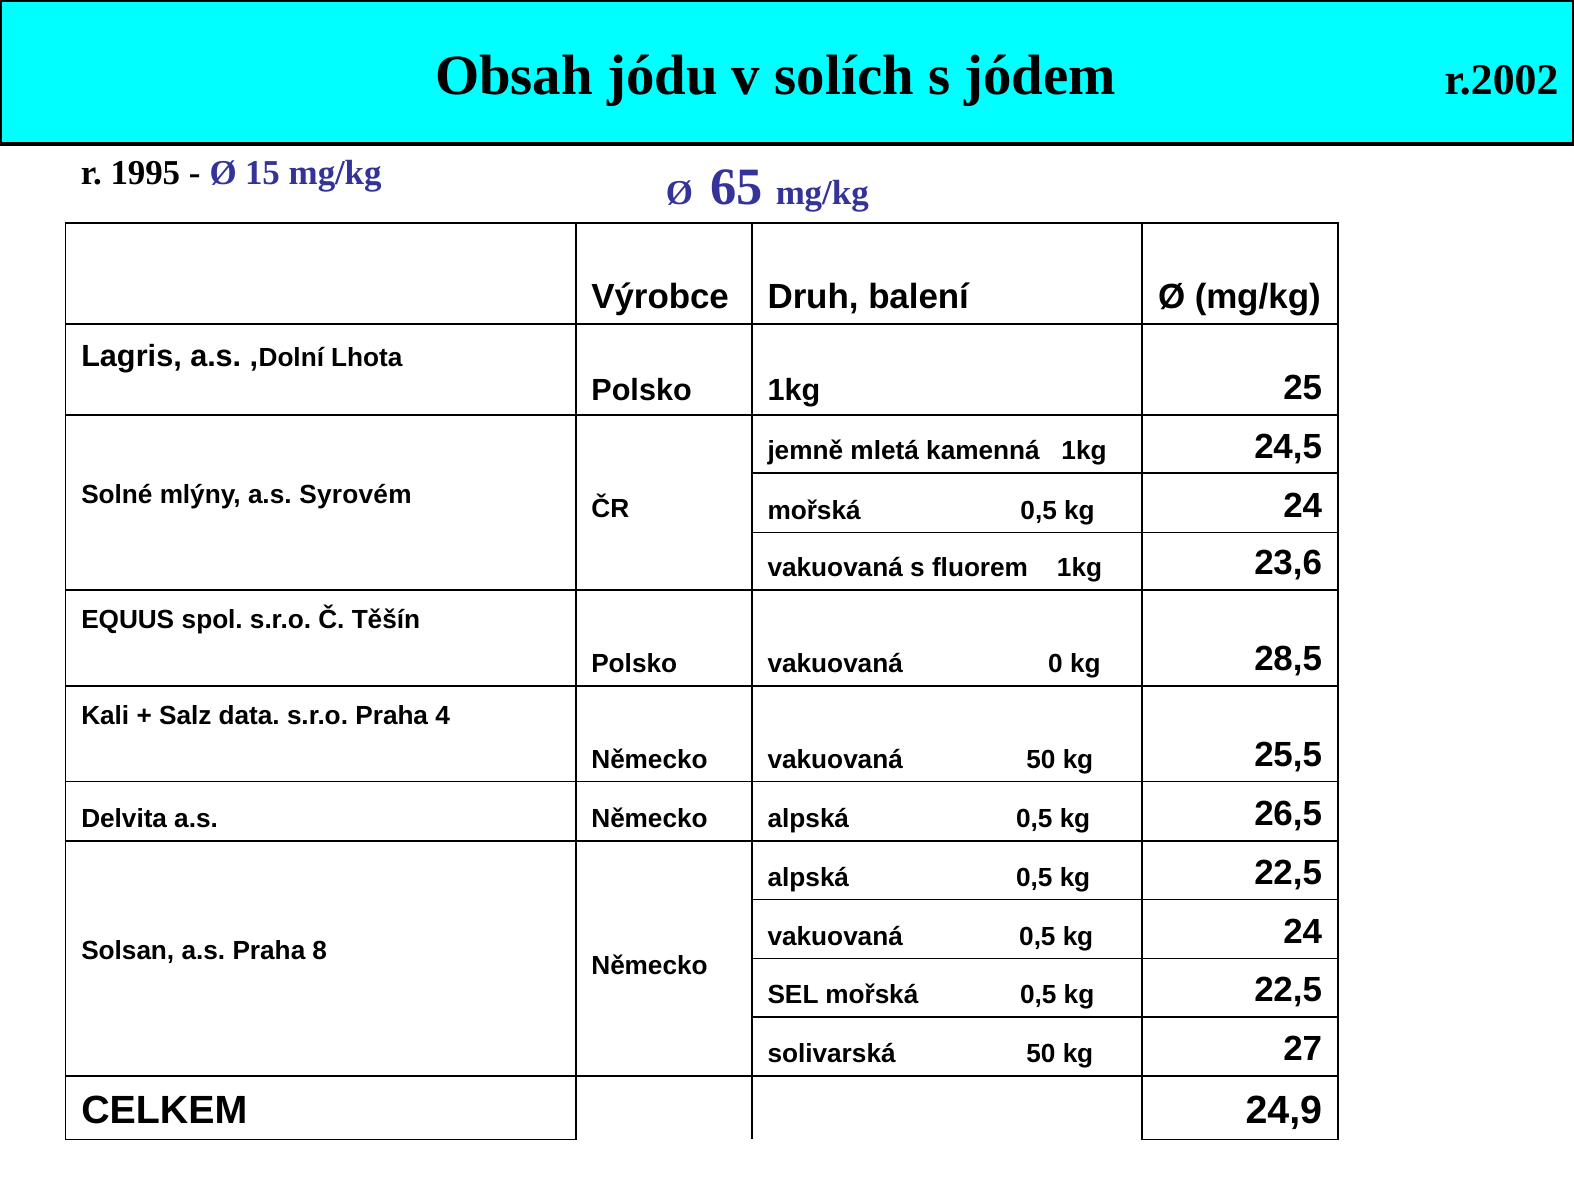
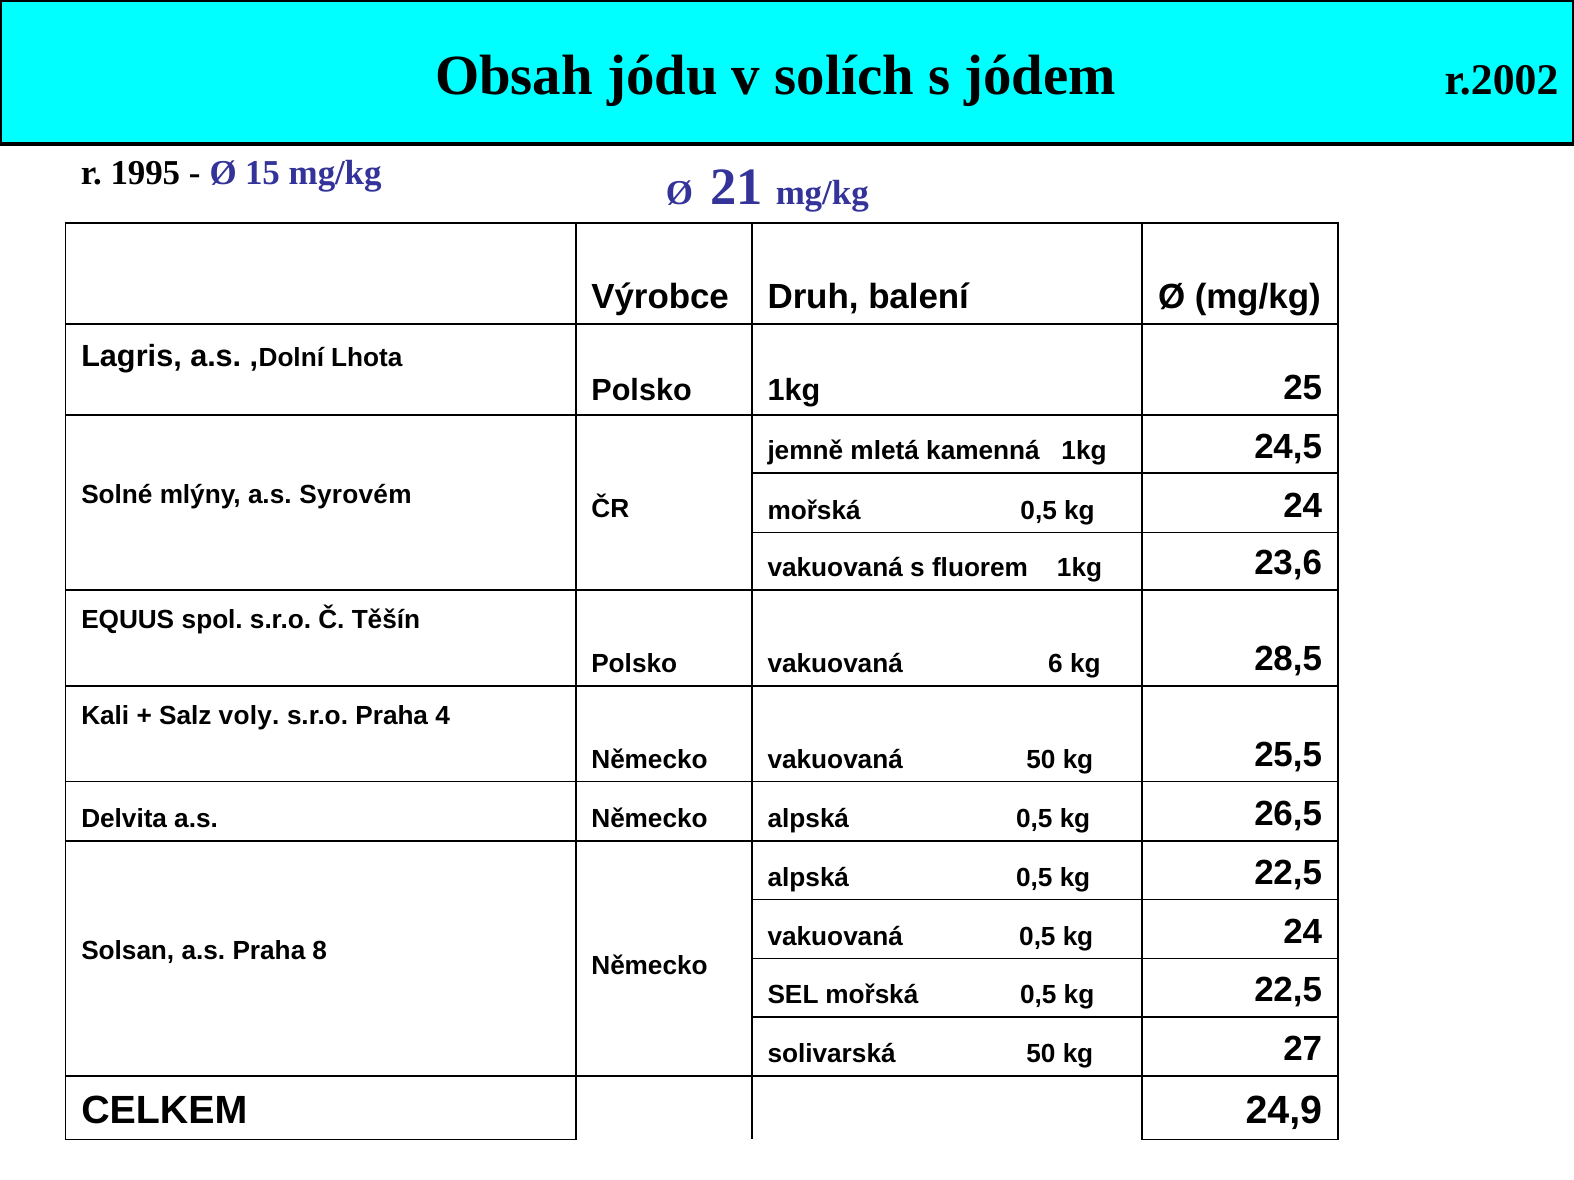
65: 65 -> 21
0: 0 -> 6
data: data -> voly
